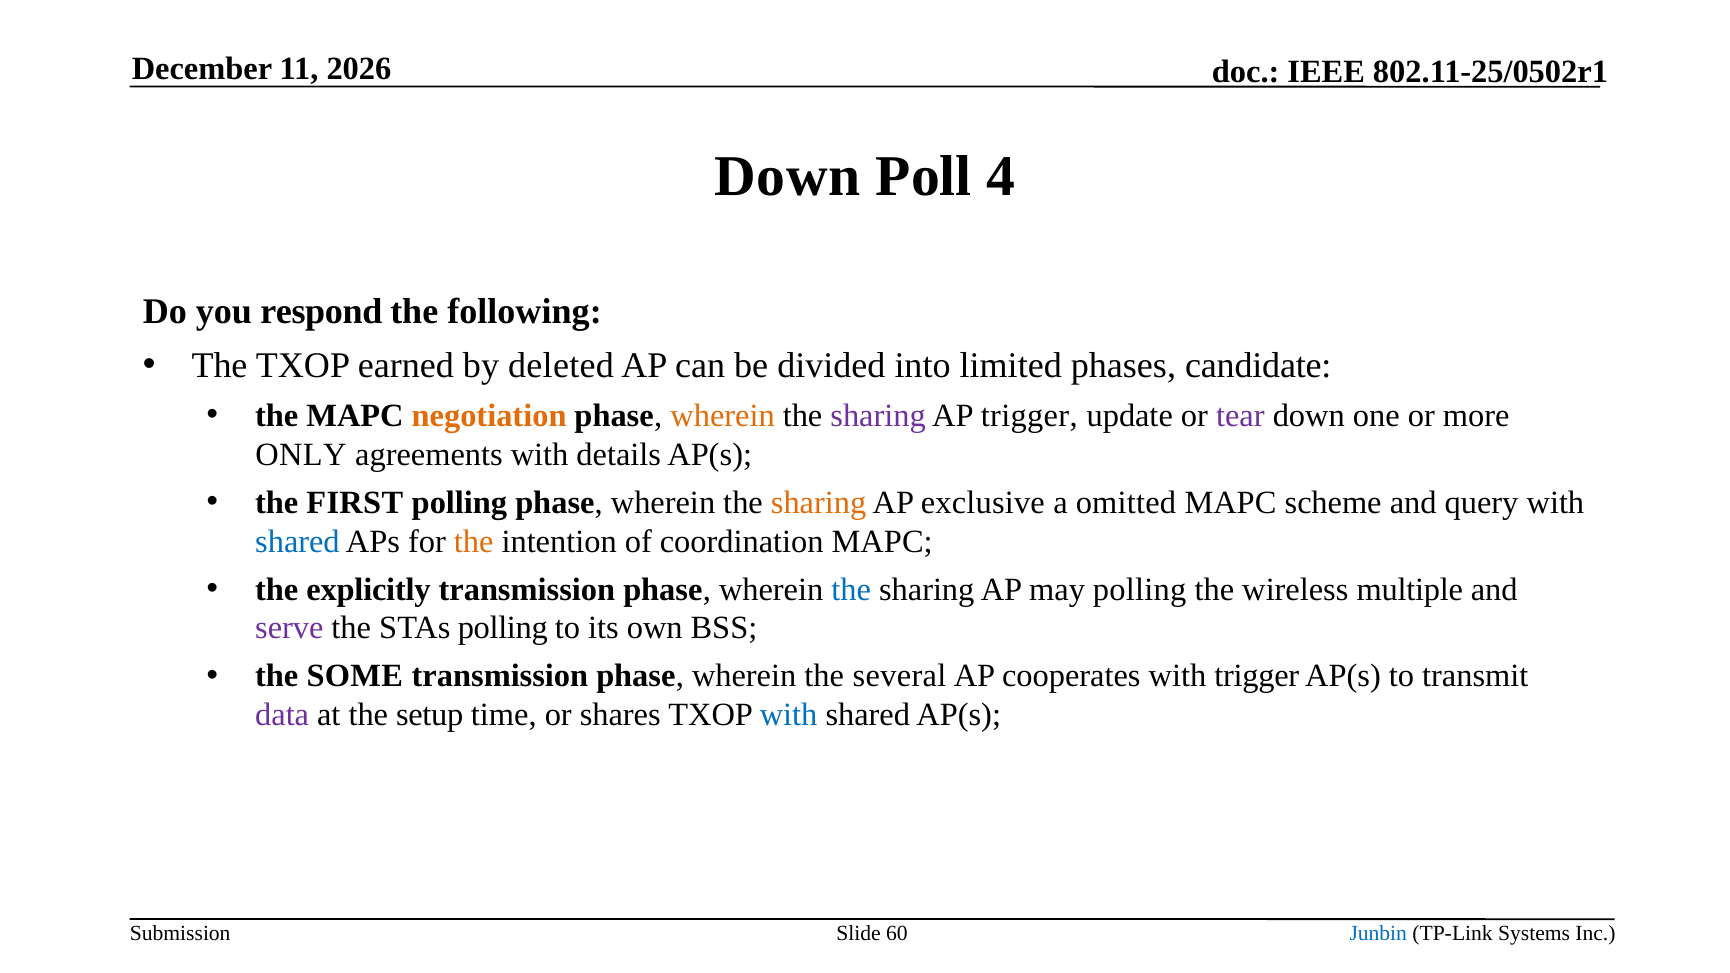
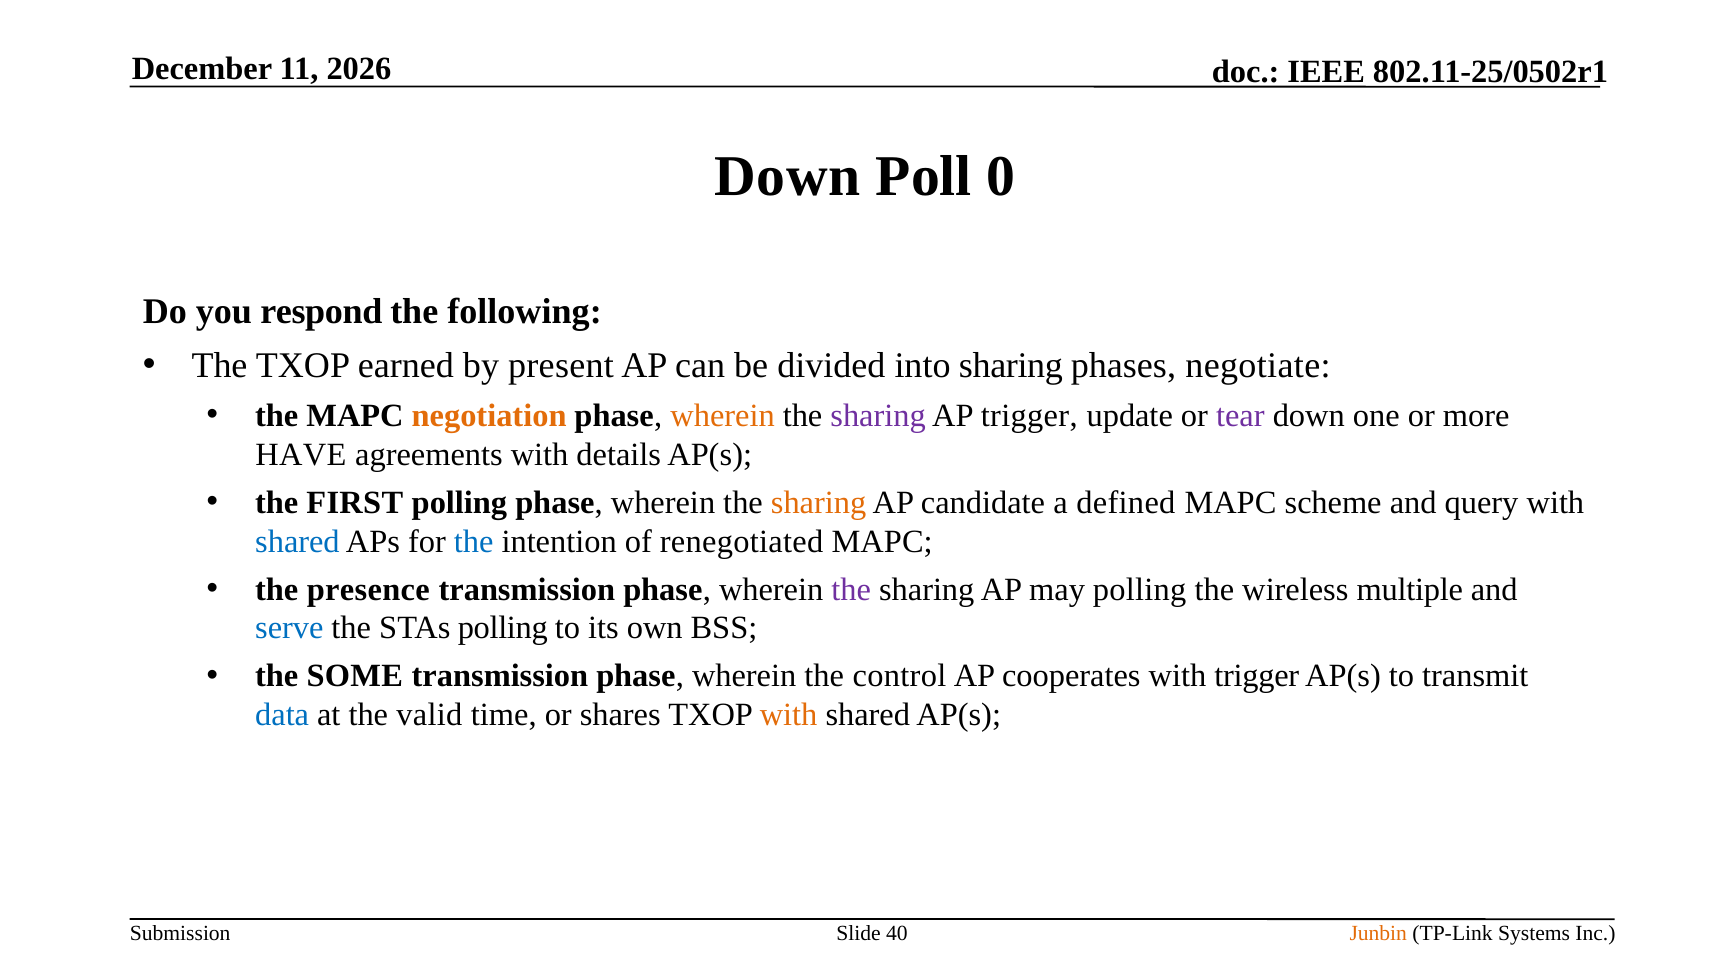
4: 4 -> 0
deleted: deleted -> present
into limited: limited -> sharing
candidate: candidate -> negotiate
ONLY: ONLY -> HAVE
exclusive: exclusive -> candidate
omitted: omitted -> defined
the at (474, 541) colour: orange -> blue
coordination: coordination -> renegotiated
explicitly: explicitly -> presence
the at (851, 589) colour: blue -> purple
serve colour: purple -> blue
several: several -> control
data colour: purple -> blue
setup: setup -> valid
with at (789, 715) colour: blue -> orange
60: 60 -> 40
Junbin colour: blue -> orange
